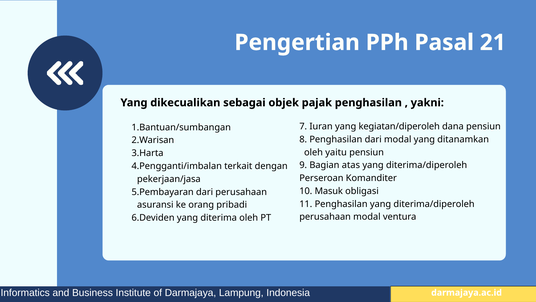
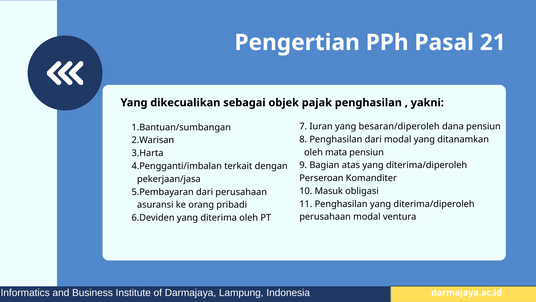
kegiatan/diperoleh: kegiatan/diperoleh -> besaran/diperoleh
yaitu: yaitu -> mata
